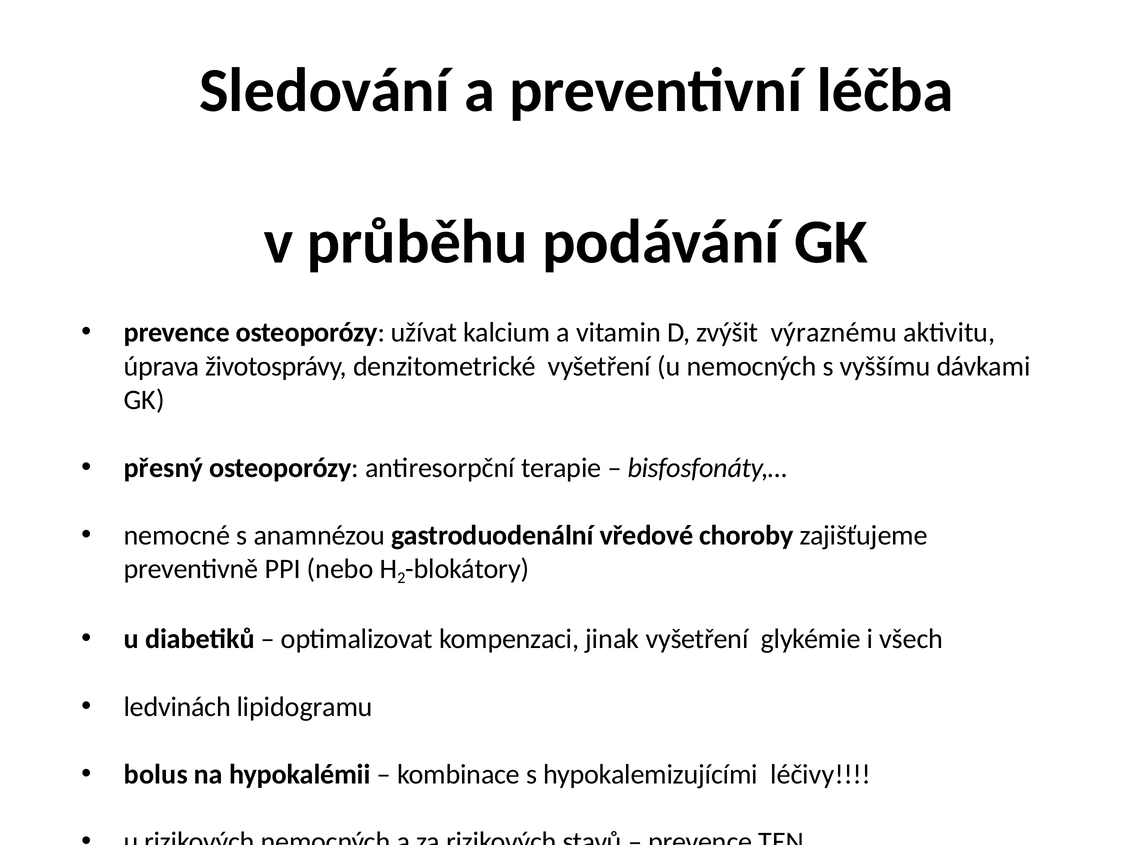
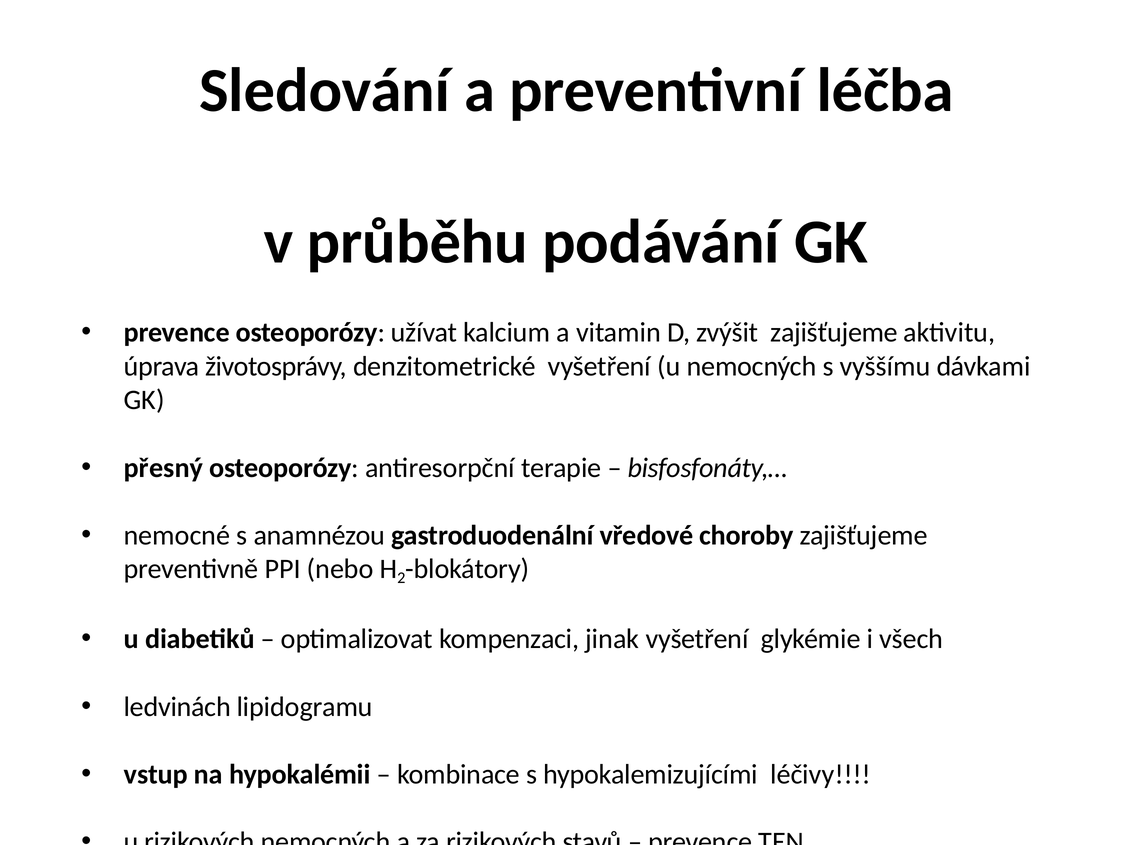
zvýšit výraznému: výraznému -> zajišťujeme
bolus: bolus -> vstup
